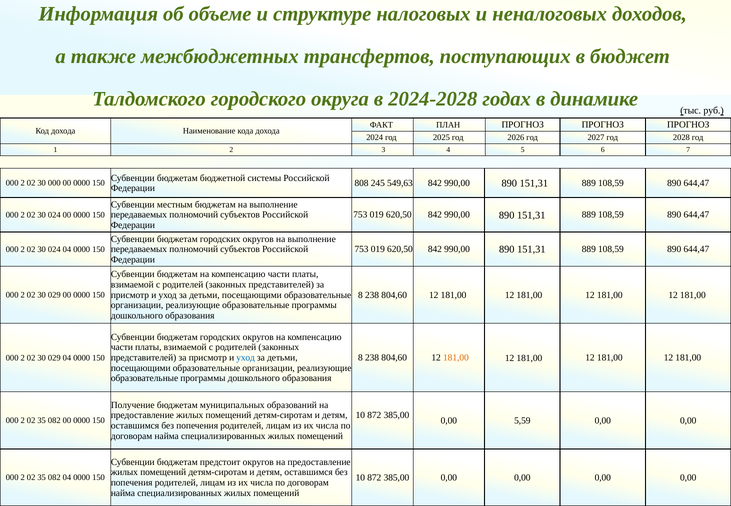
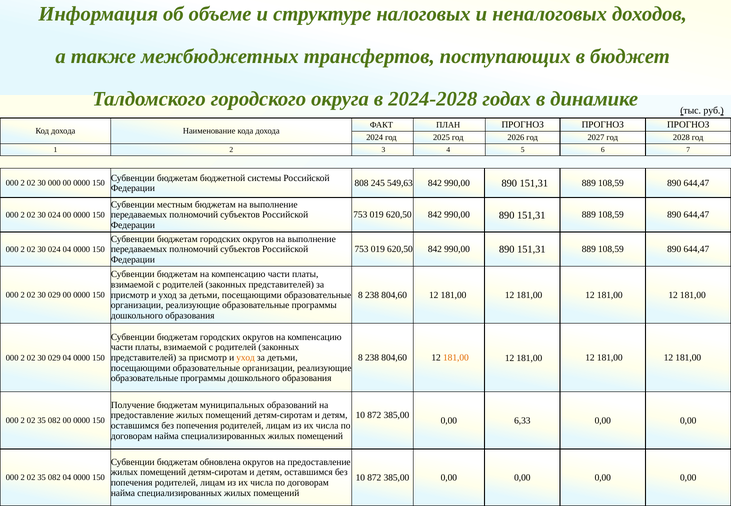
уход at (246, 358) colour: blue -> orange
5,59: 5,59 -> 6,33
предстоит: предстоит -> обновлена
